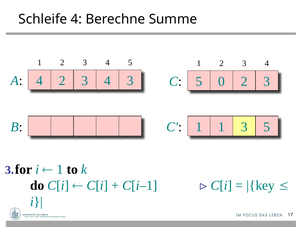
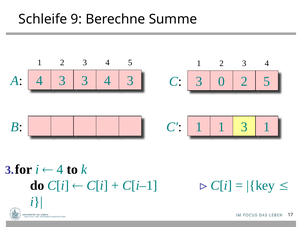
Schleife 4: 4 -> 9
A 4 2: 2 -> 3
C 5: 5 -> 3
0 2 3: 3 -> 5
3 5: 5 -> 1
1 at (60, 169): 1 -> 4
